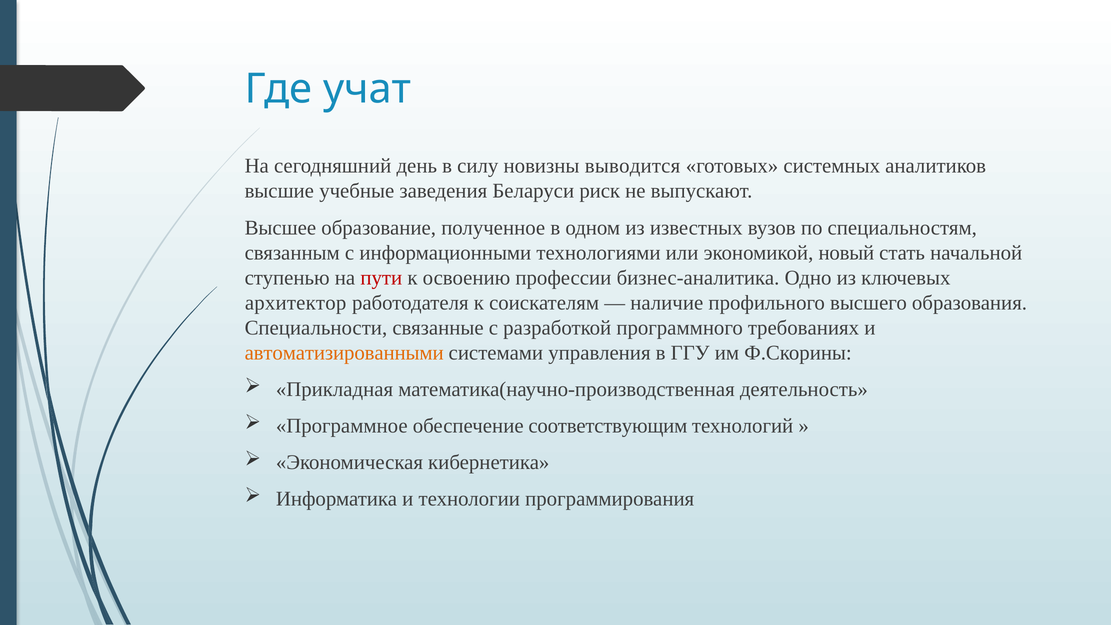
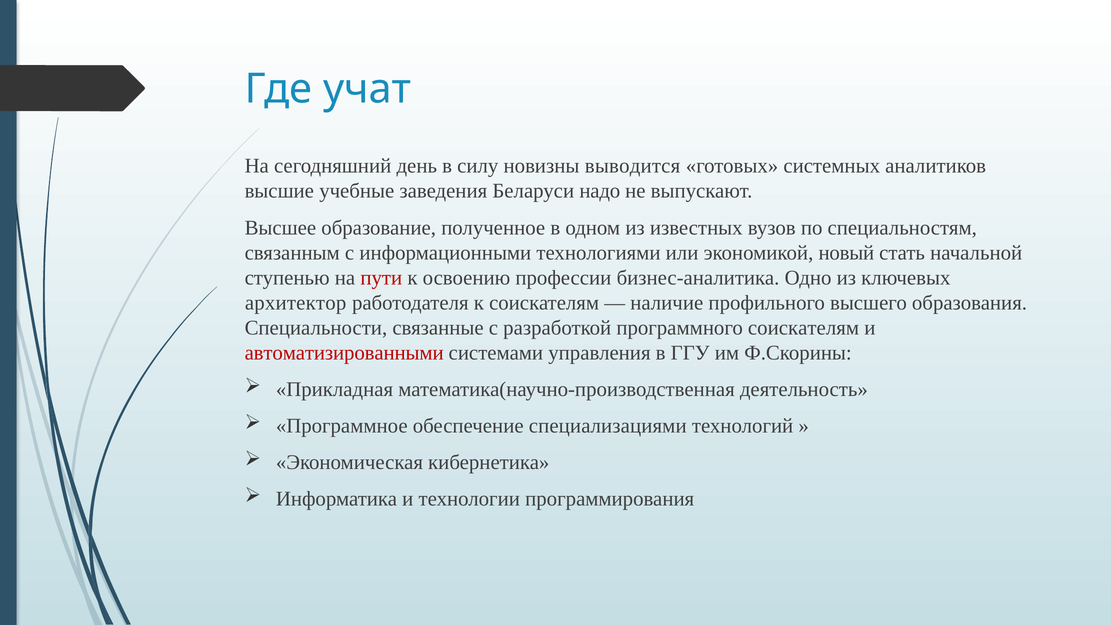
риск: риск -> надо
программного требованиях: требованиях -> соискателям
автоматизированными colour: orange -> red
соответствующим: соответствующим -> специализациями
